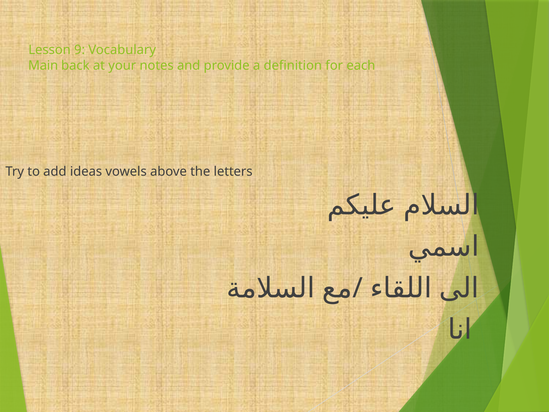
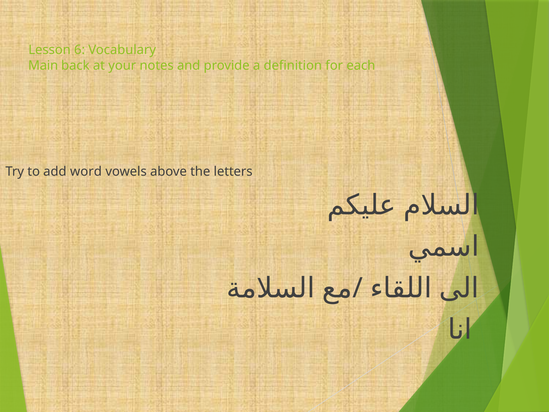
9: 9 -> 6
ideas: ideas -> word
